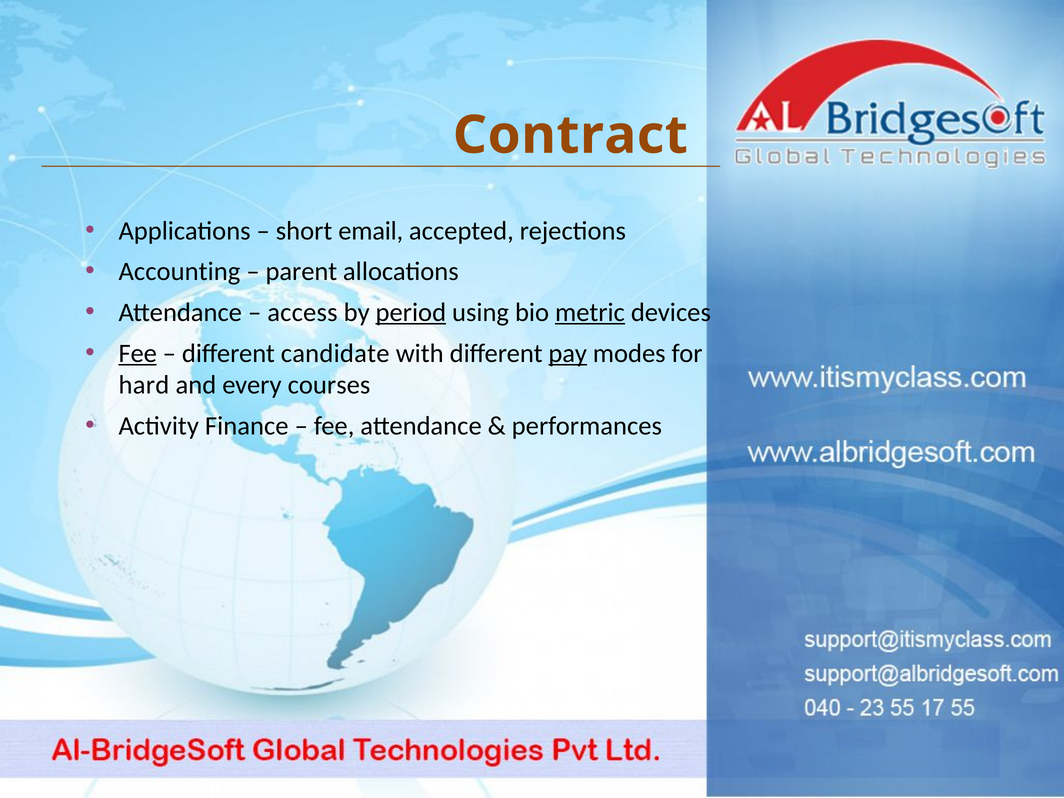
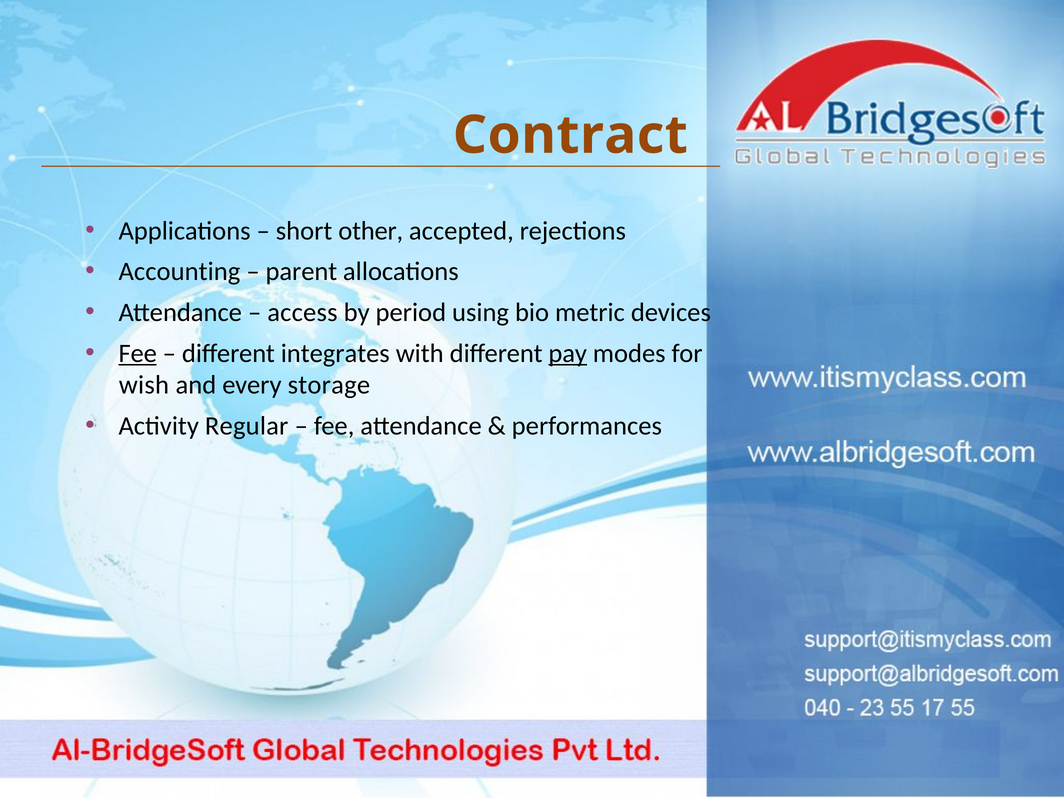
email: email -> other
period underline: present -> none
metric underline: present -> none
candidate: candidate -> integrates
hard: hard -> wish
courses: courses -> storage
Finance: Finance -> Regular
